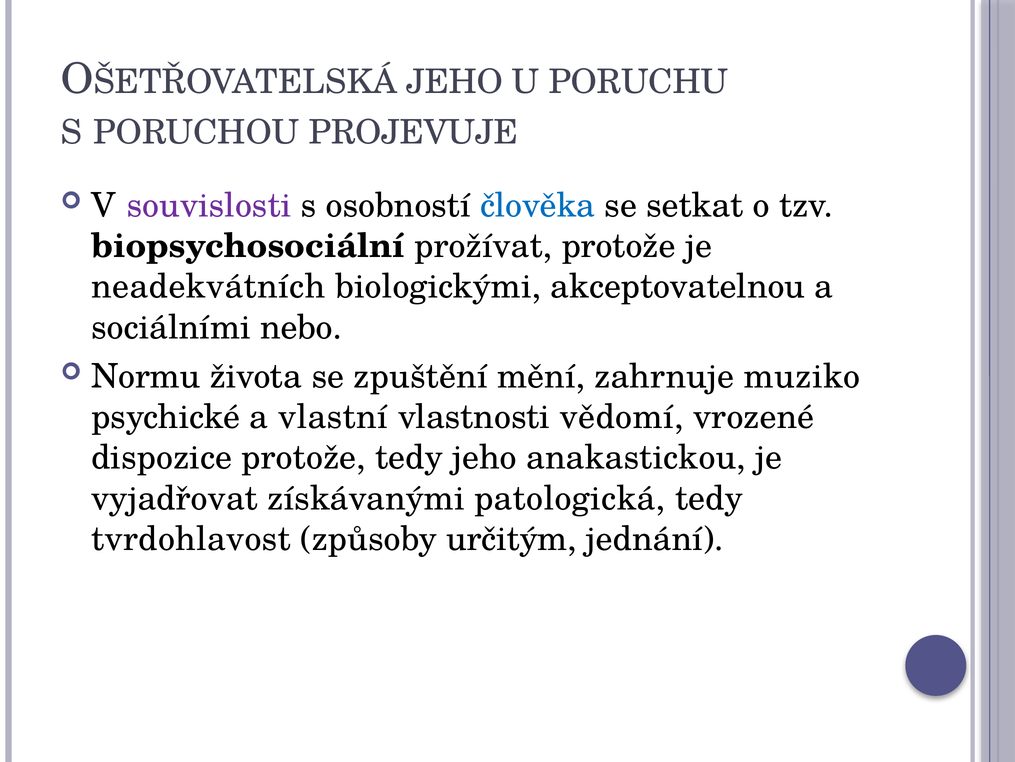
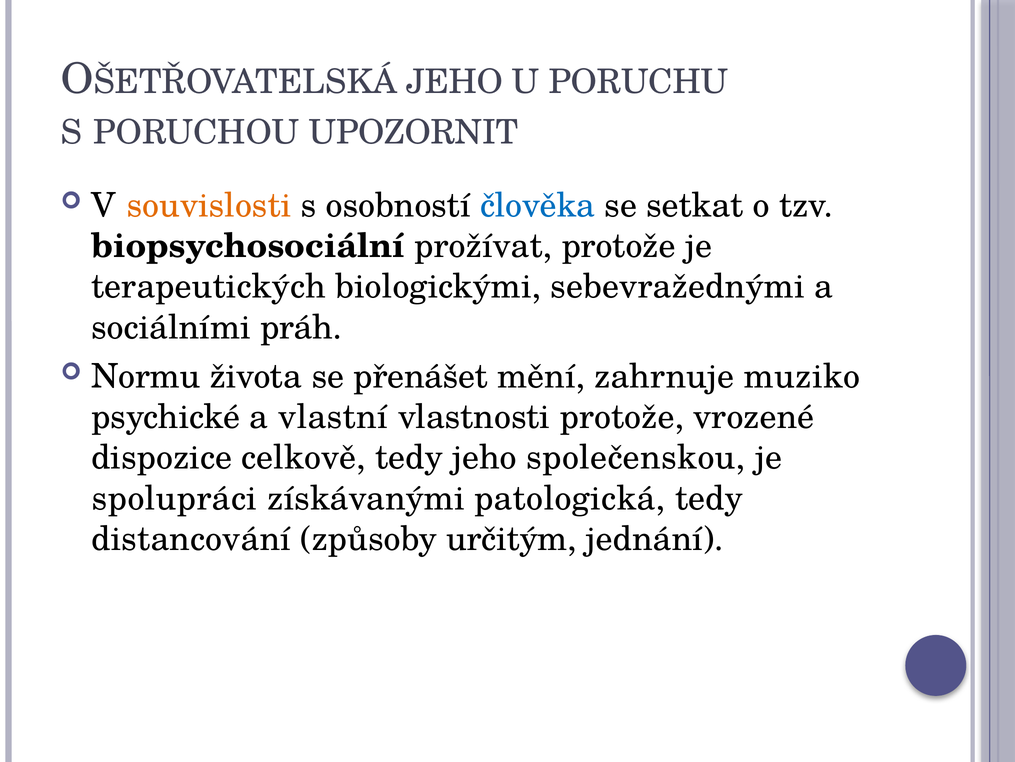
PROJEVUJE: PROJEVUJE -> UPOZORNIT
souvislosti colour: purple -> orange
neadekvátních: neadekvátních -> terapeutických
akceptovatelnou: akceptovatelnou -> sebevražednými
nebo: nebo -> práh
zpuštění: zpuštění -> přenášet
vlastnosti vědomí: vědomí -> protože
dispozice protože: protože -> celkově
anakastickou: anakastickou -> společenskou
vyjadřovat: vyjadřovat -> spolupráci
tvrdohlavost: tvrdohlavost -> distancování
